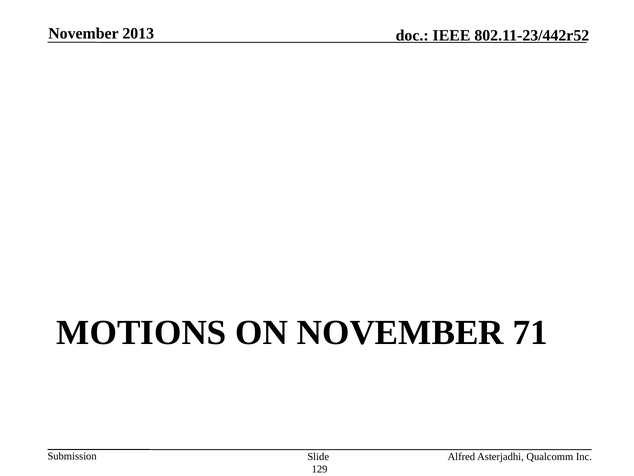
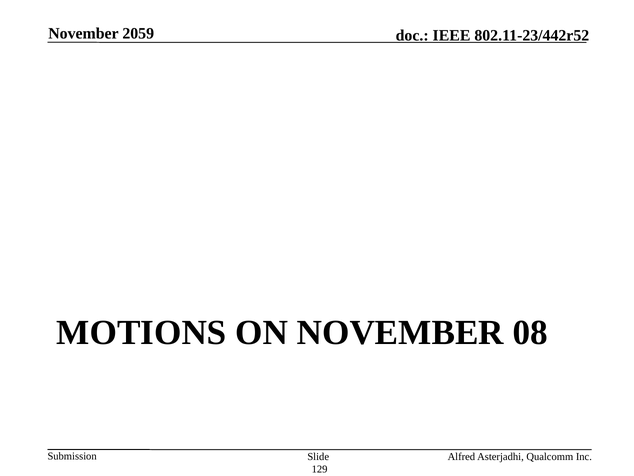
2013: 2013 -> 2059
71: 71 -> 08
